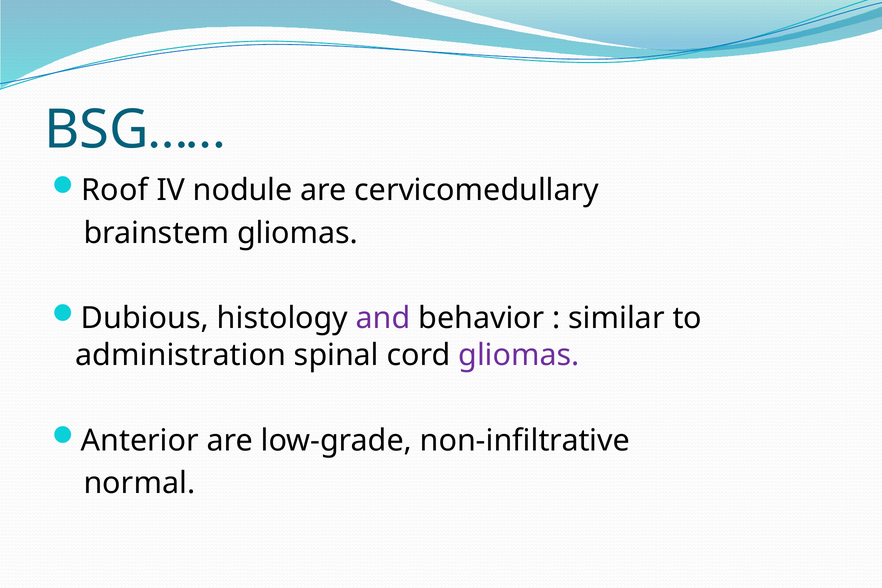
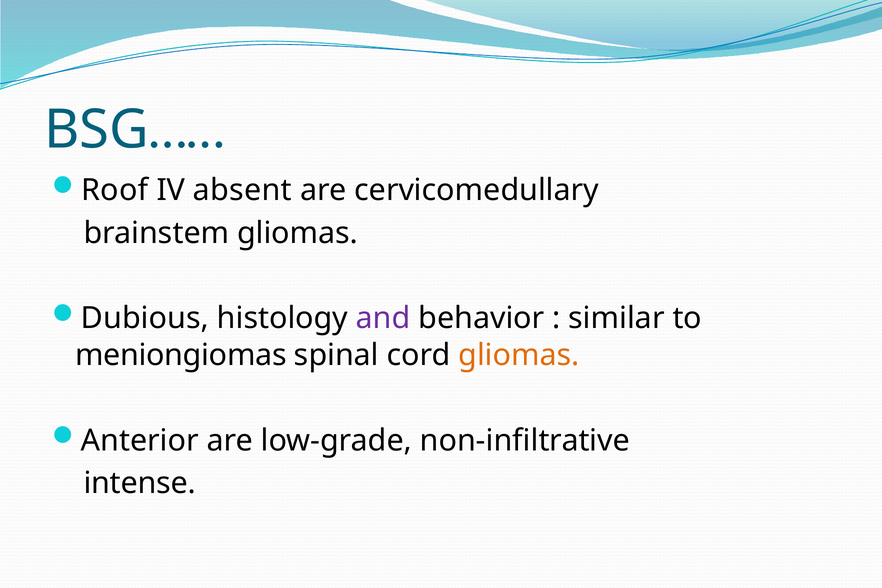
nodule: nodule -> absent
administration: administration -> meniongiomas
gliomas at (519, 355) colour: purple -> orange
normal: normal -> intense
